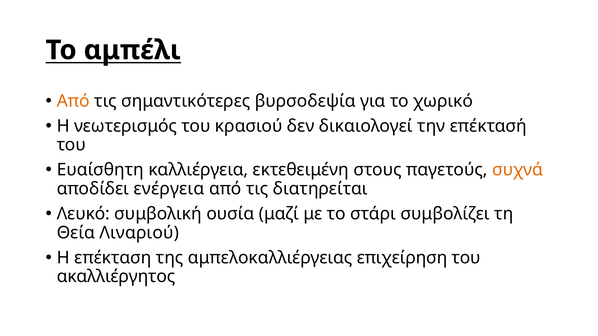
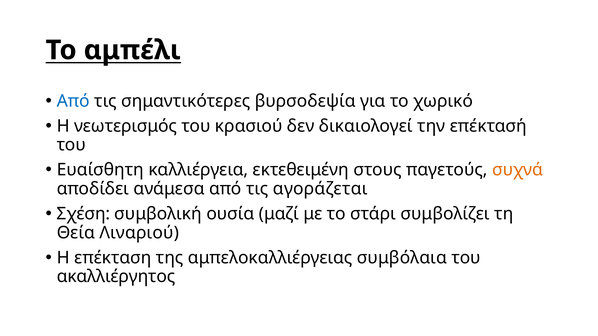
Από at (73, 101) colour: orange -> blue
ενέργεια: ενέργεια -> ανάμεσα
διατηρείται: διατηρείται -> αγοράζεται
Λευκό: Λευκό -> Σχέση
επιχείρηση: επιχείρηση -> συμβόλαια
